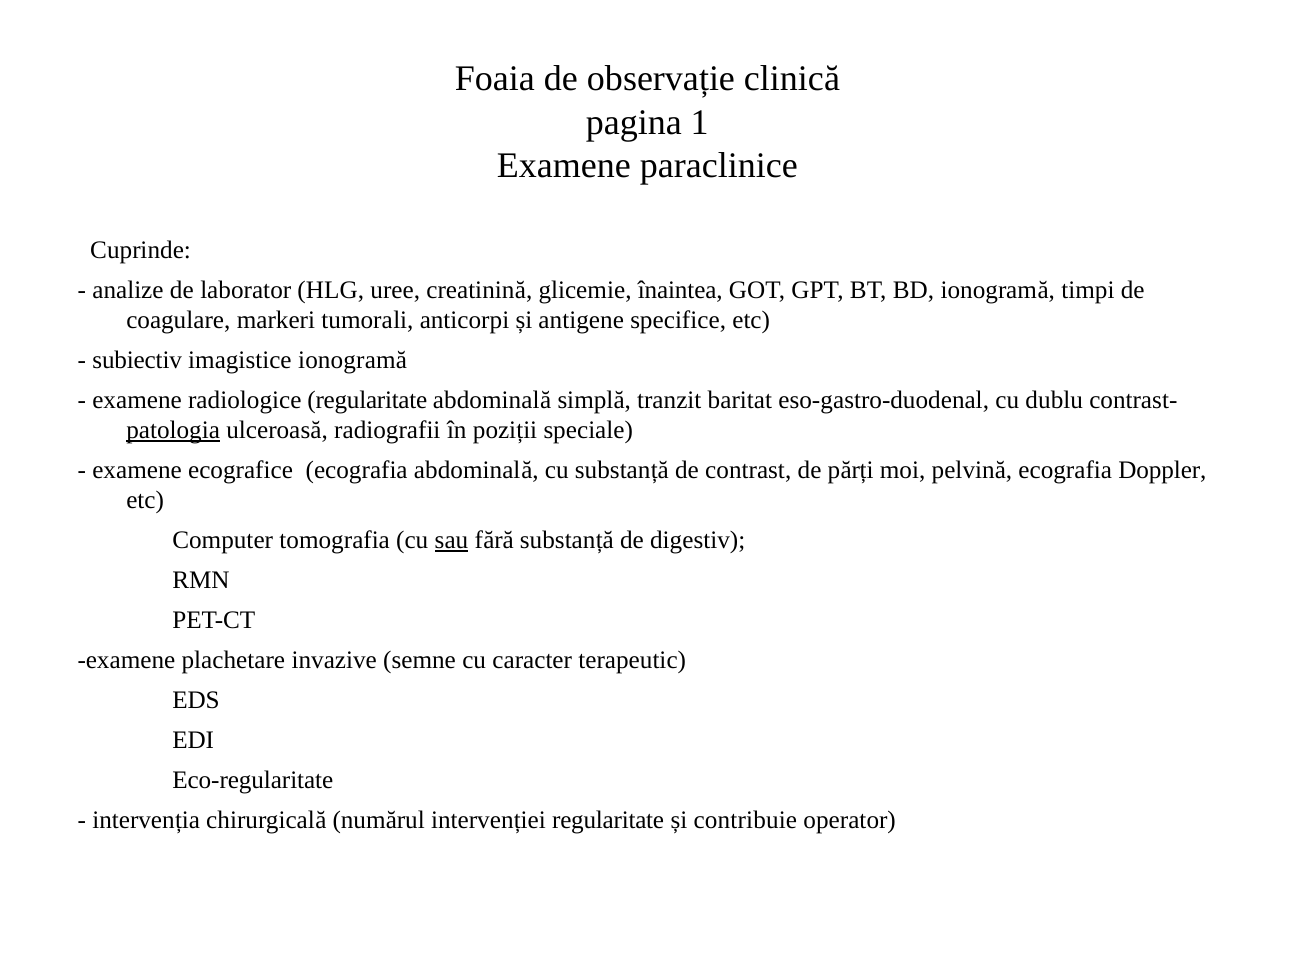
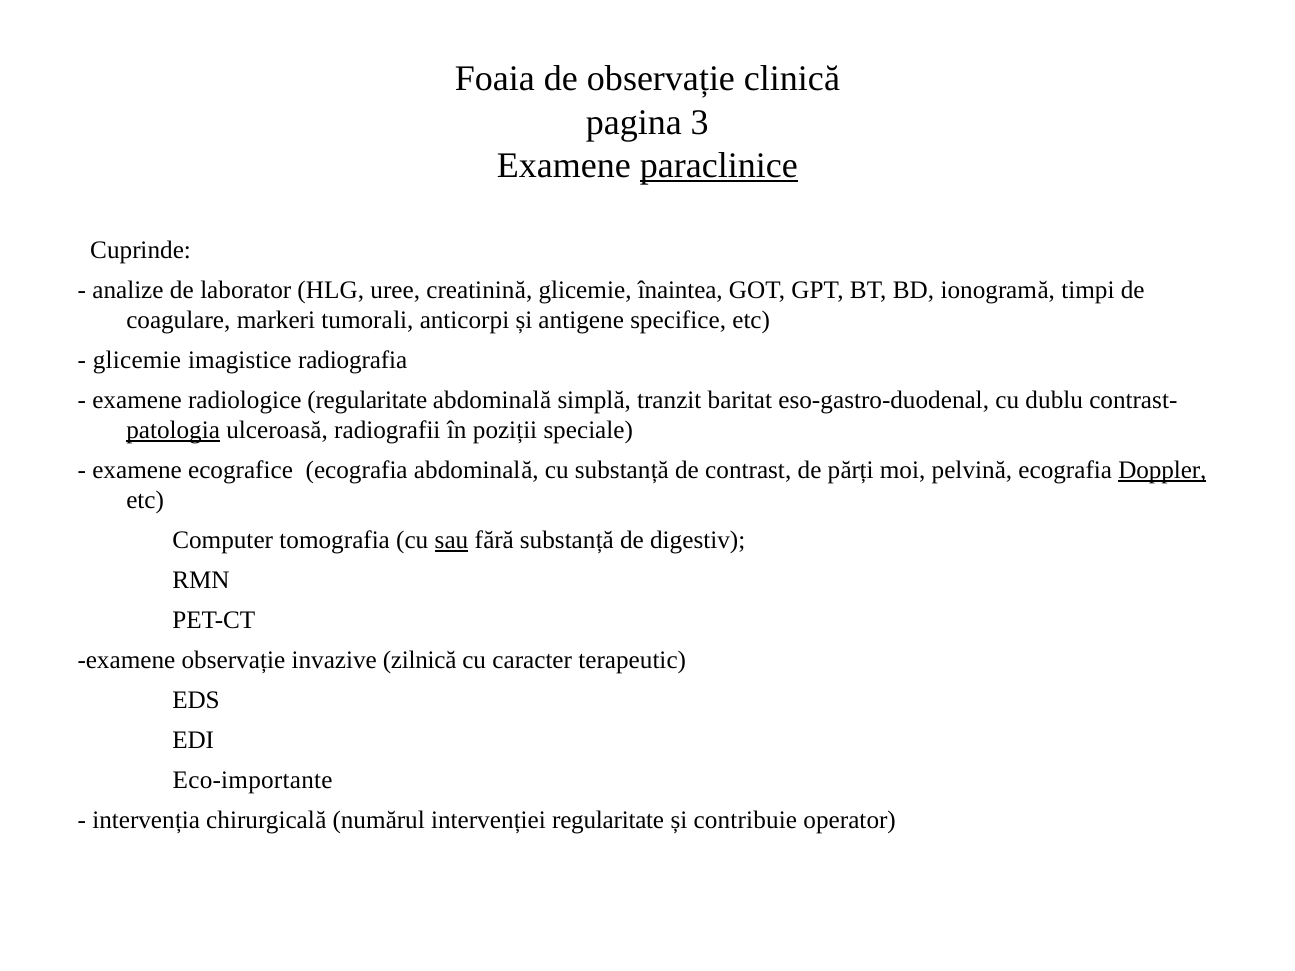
1: 1 -> 3
paraclinice underline: none -> present
subiectiv at (137, 360): subiectiv -> glicemie
imagistice ionogramă: ionogramă -> radiografia
Doppler underline: none -> present
examene plachetare: plachetare -> observație
semne: semne -> zilnică
Eco-regularitate: Eco-regularitate -> Eco-importante
